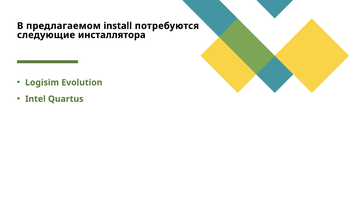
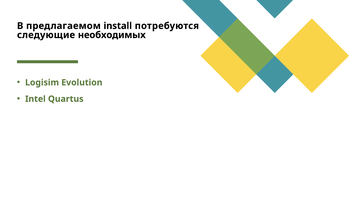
инсталлятора: инсталлятора -> необходимых
